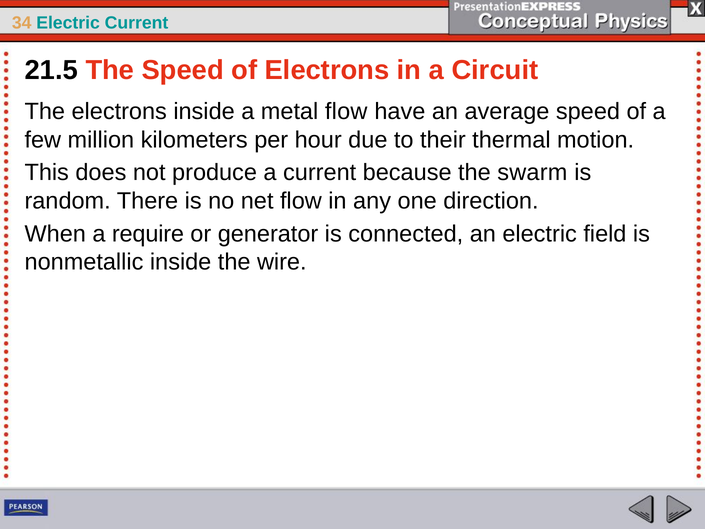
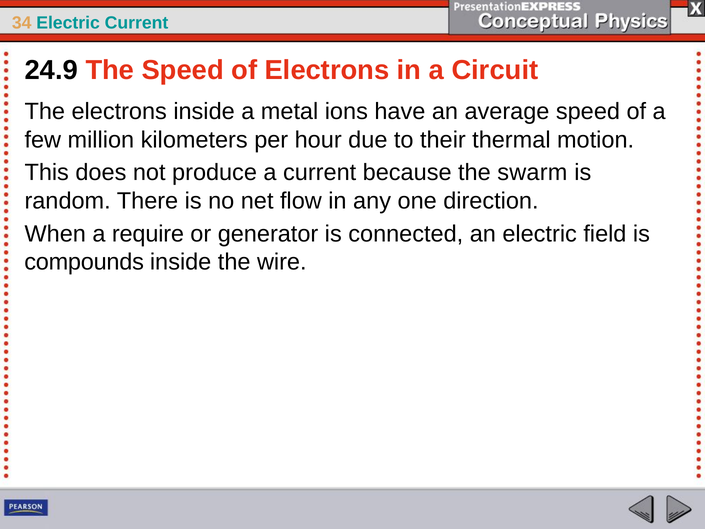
21.5: 21.5 -> 24.9
metal flow: flow -> ions
nonmetallic: nonmetallic -> compounds
